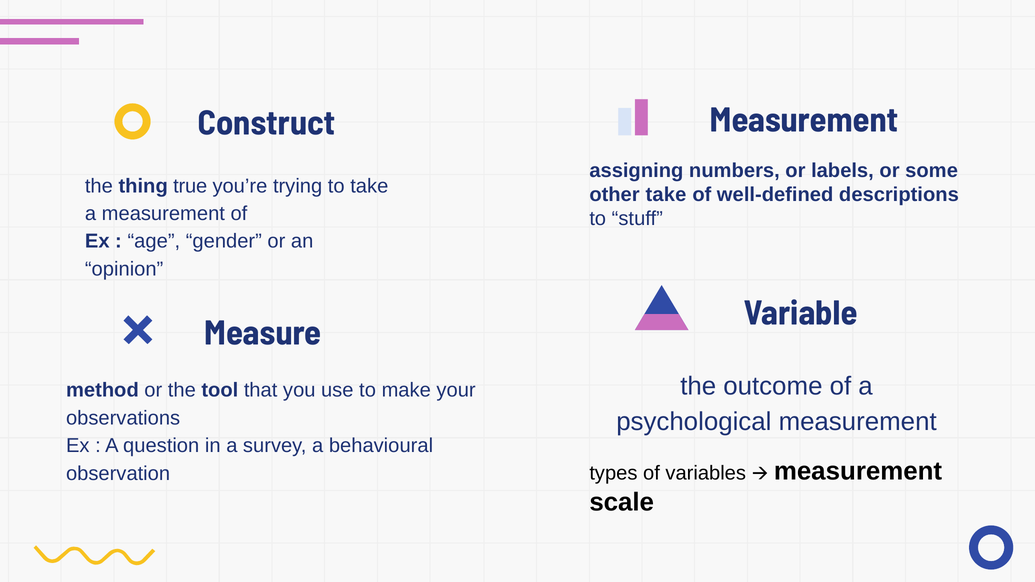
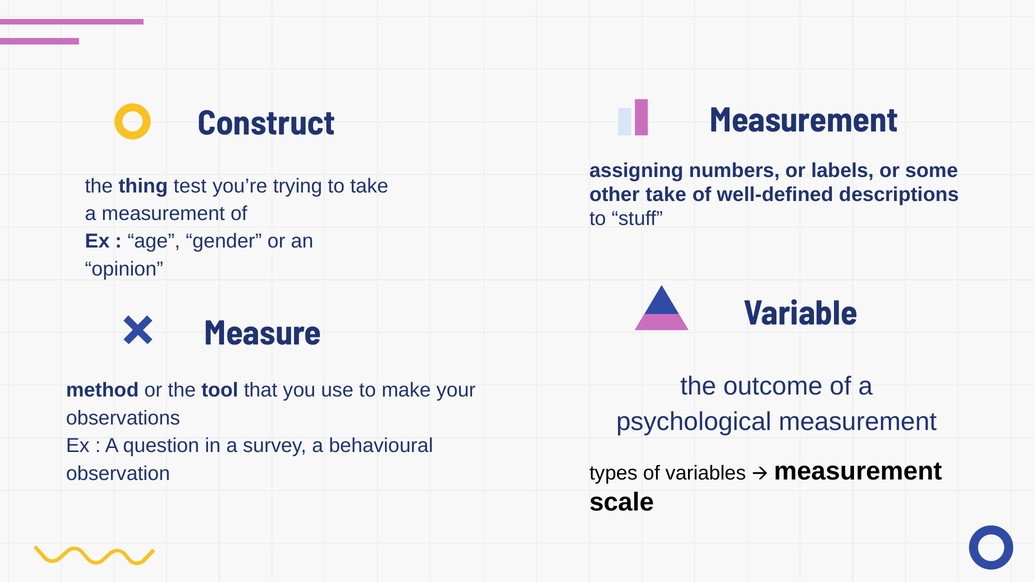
true: true -> test
